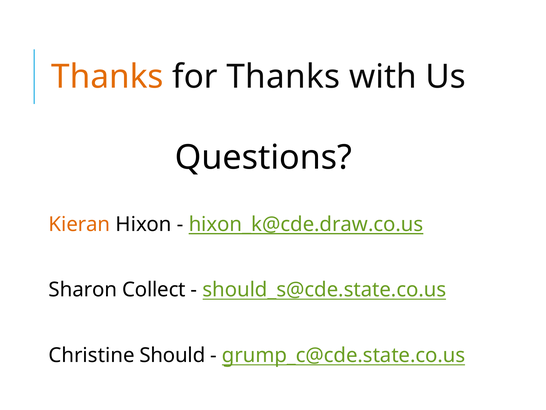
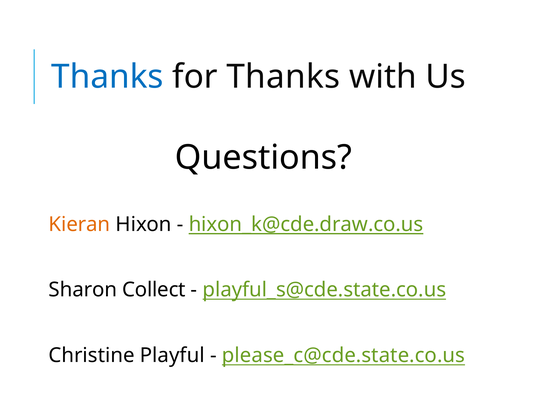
Thanks at (107, 77) colour: orange -> blue
should_s@cde.state.co.us: should_s@cde.state.co.us -> playful_s@cde.state.co.us
Should: Should -> Playful
grump_c@cde.state.co.us: grump_c@cde.state.co.us -> please_c@cde.state.co.us
